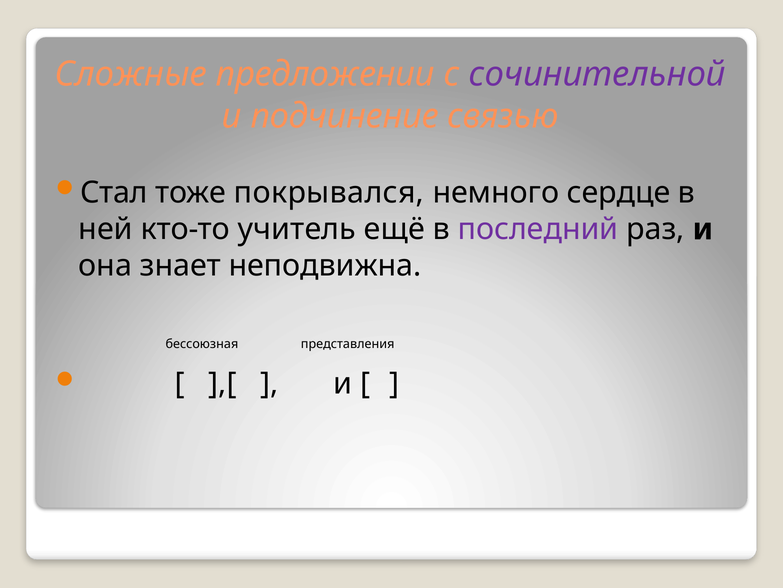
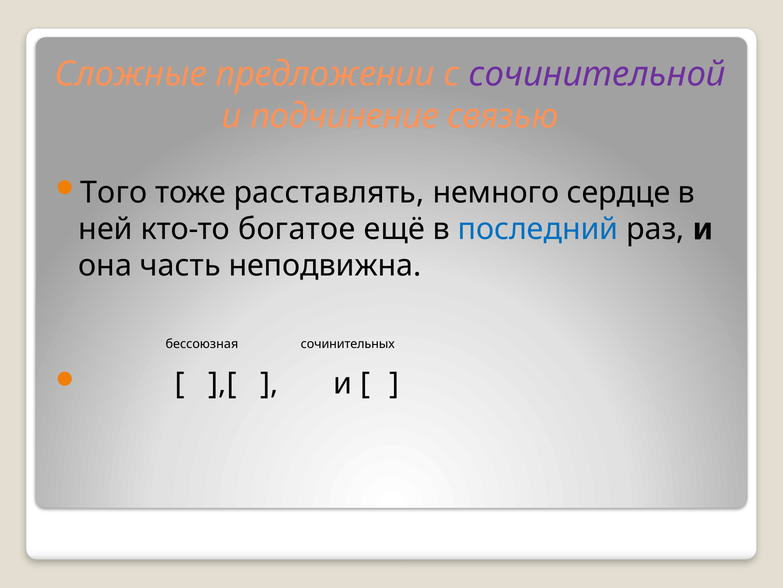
Стал: Стал -> Того
покрывался: покрывался -> расставлять
учитель: учитель -> богатое
последний colour: purple -> blue
знает: знает -> часть
представления: представления -> сочинительных
